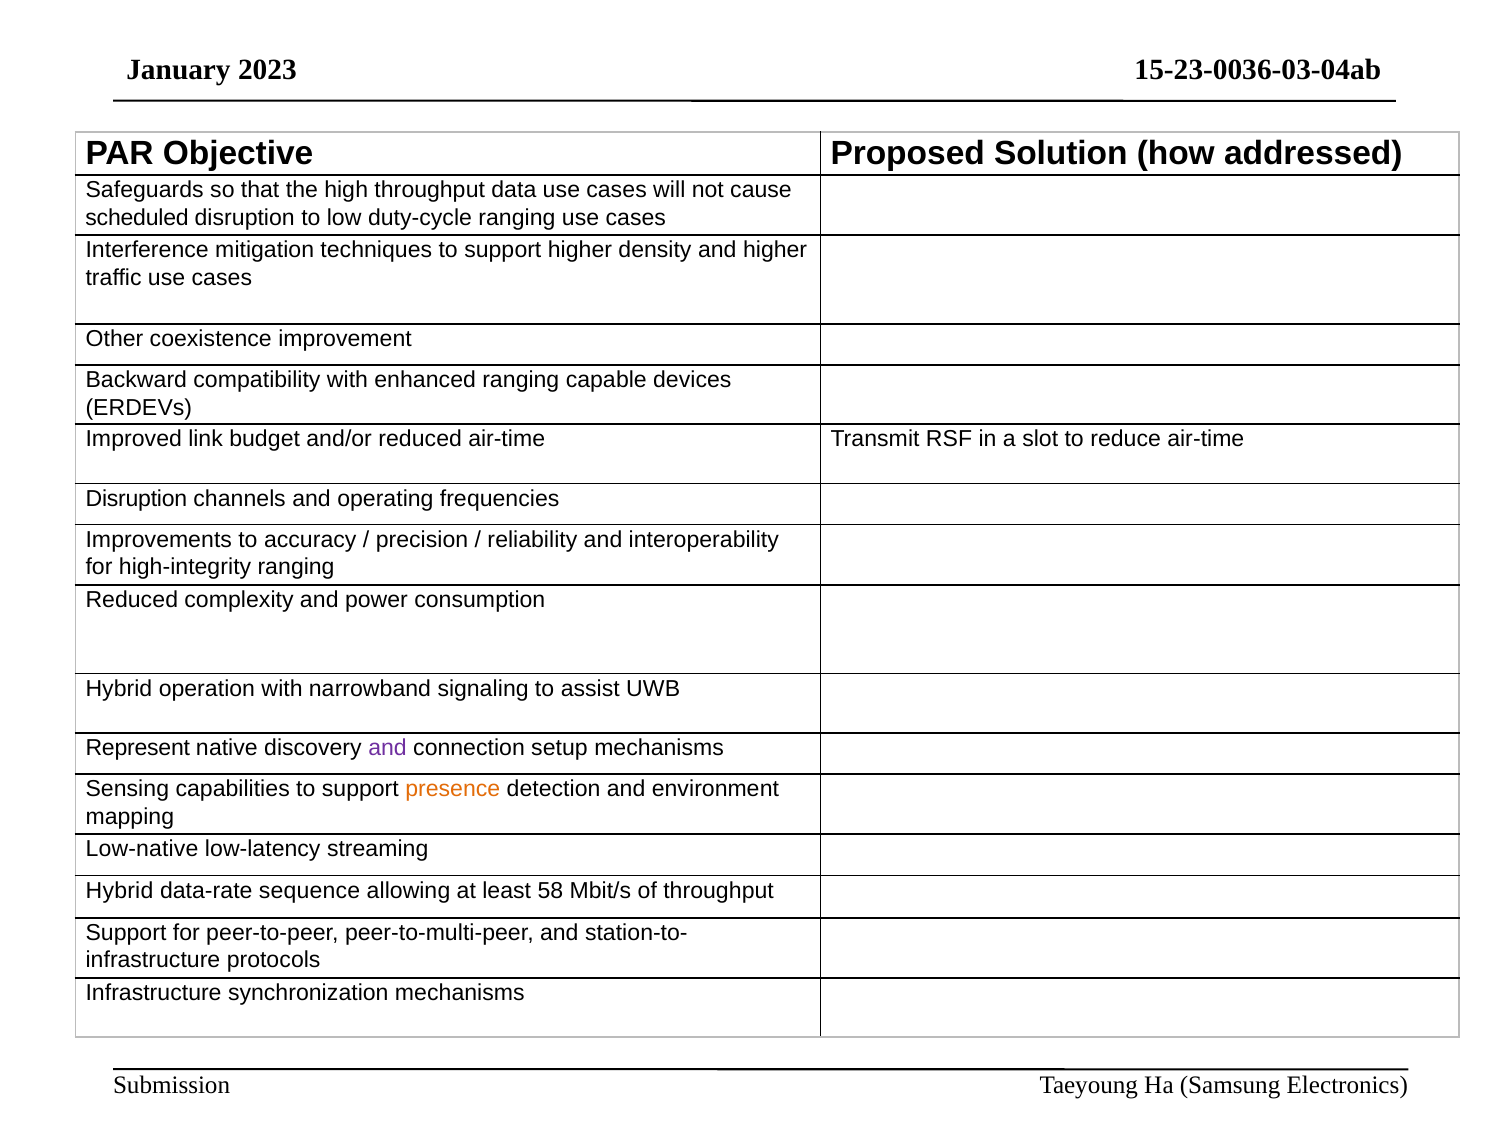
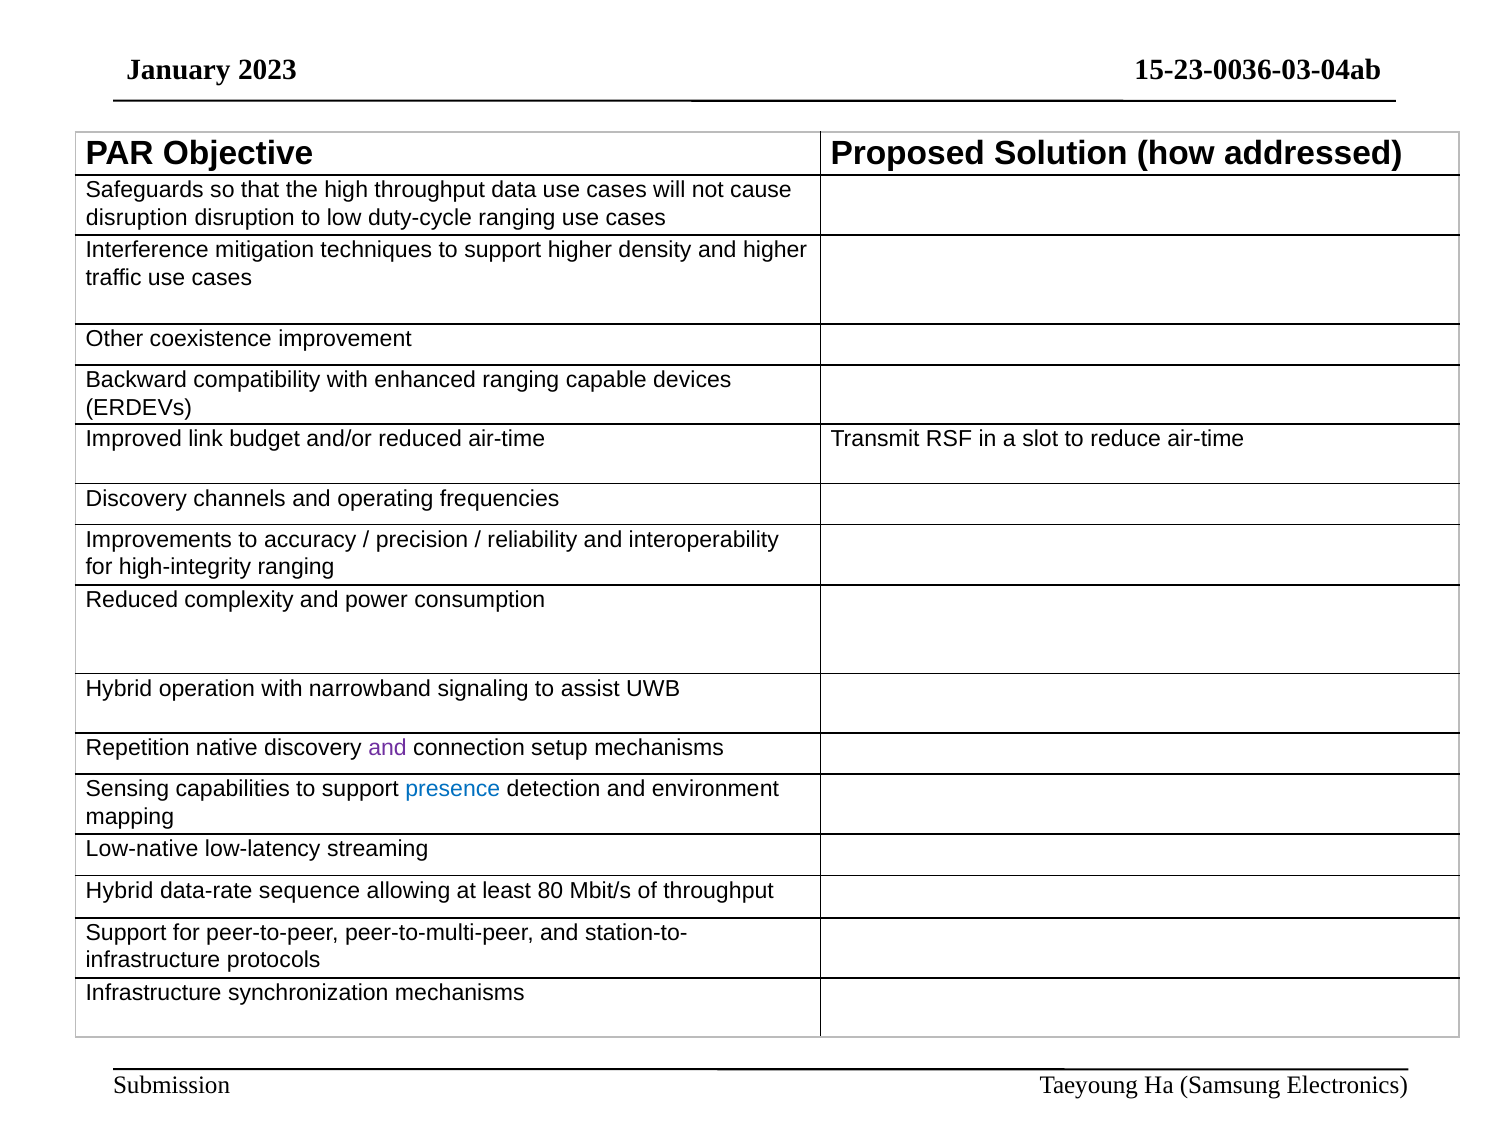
scheduled at (137, 218): scheduled -> disruption
Disruption at (136, 498): Disruption -> Discovery
Represent: Represent -> Repetition
presence colour: orange -> blue
58: 58 -> 80
